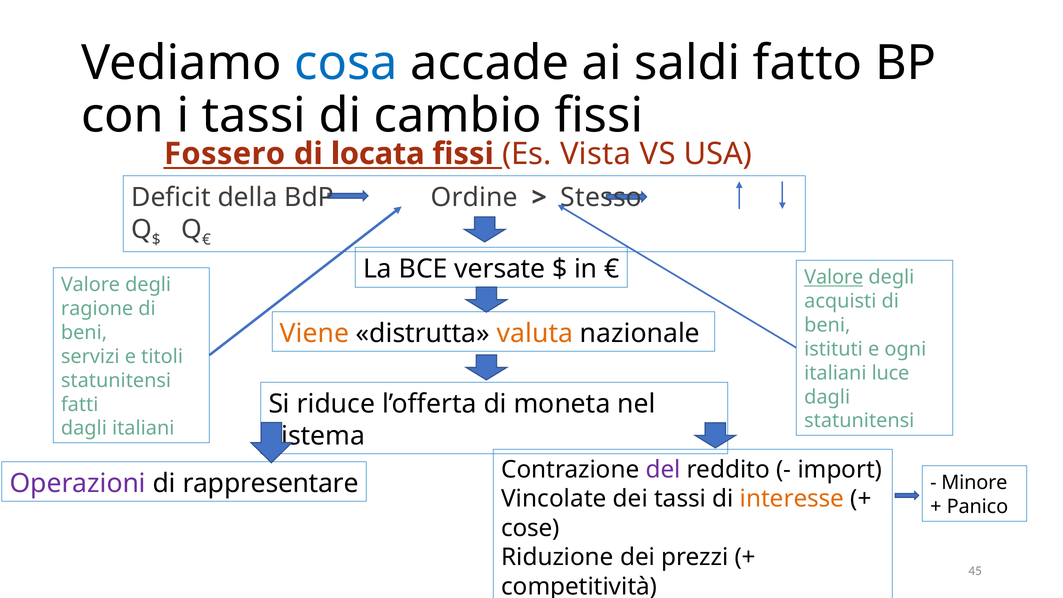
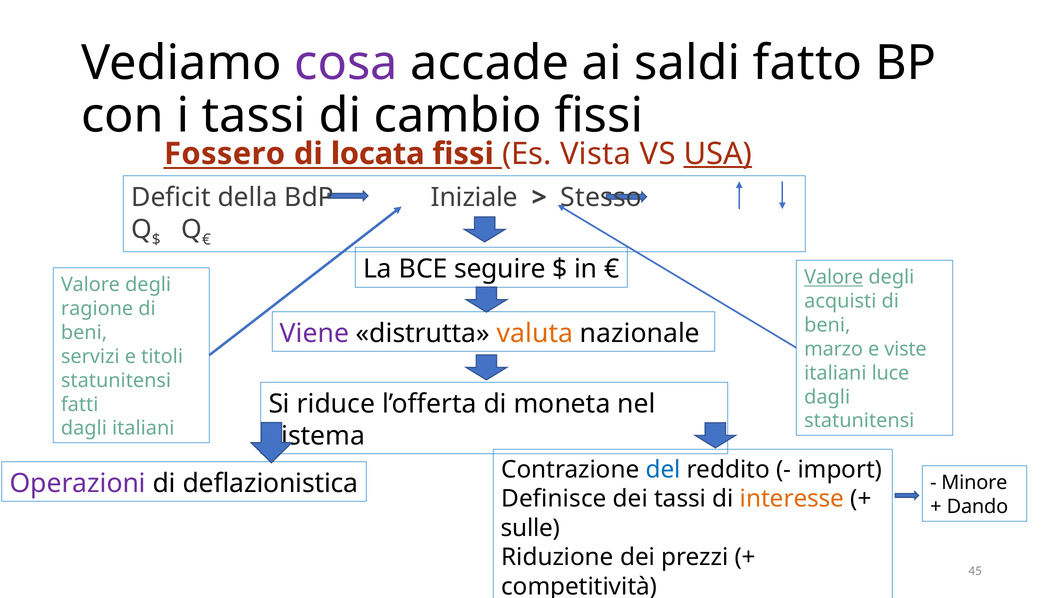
cosa colour: blue -> purple
USA underline: none -> present
Ordine: Ordine -> Iniziale
versate: versate -> seguire
Viene colour: orange -> purple
istituti: istituti -> marzo
ogni: ogni -> viste
del colour: purple -> blue
rappresentare: rappresentare -> deflazionistica
Vincolate: Vincolate -> Definisce
Panico: Panico -> Dando
cose: cose -> sulle
